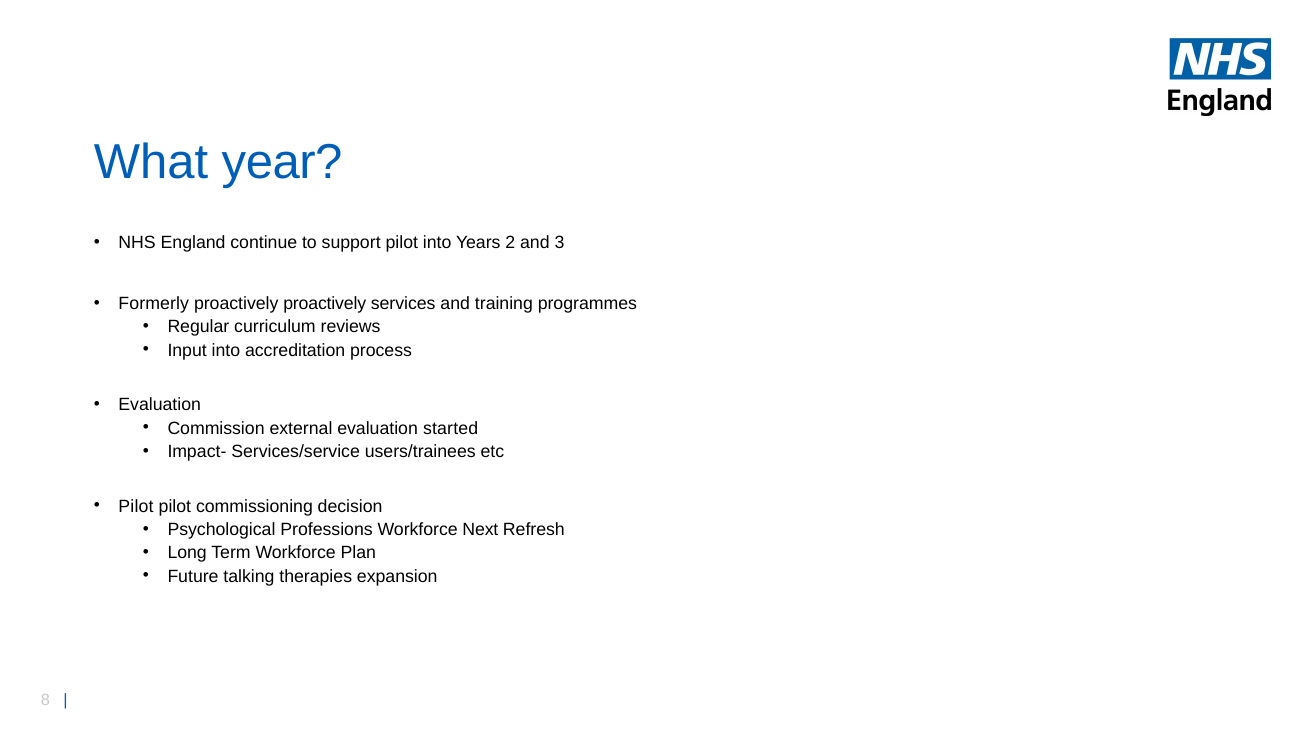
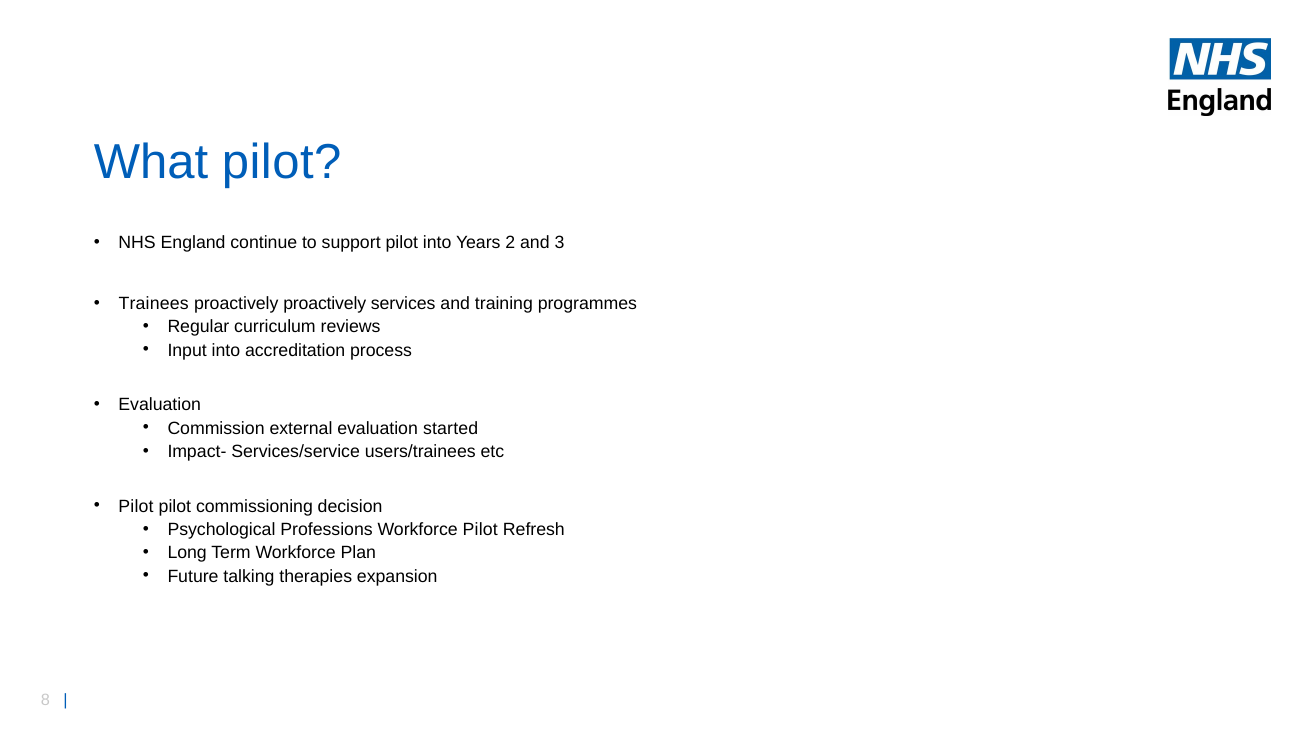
What year: year -> pilot
Formerly: Formerly -> Trainees
Workforce Next: Next -> Pilot
